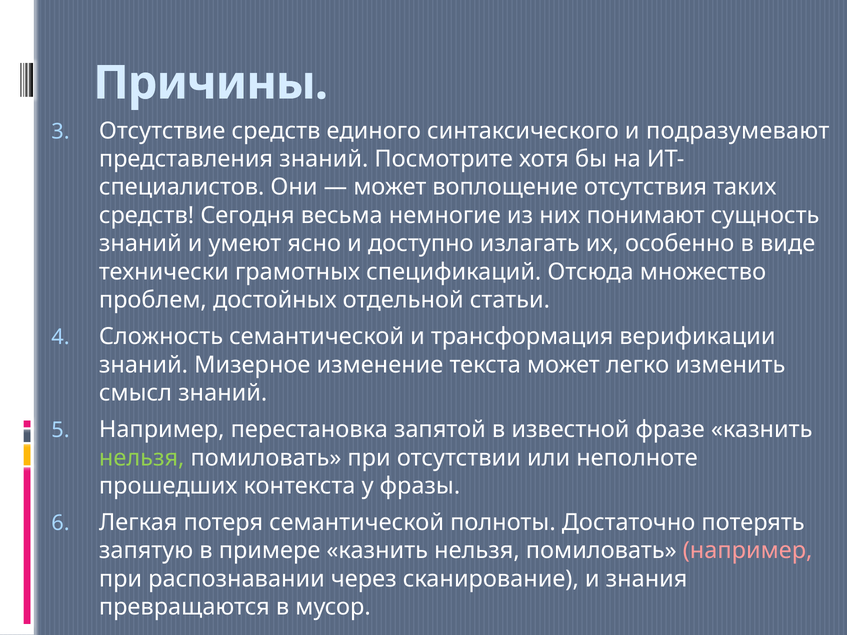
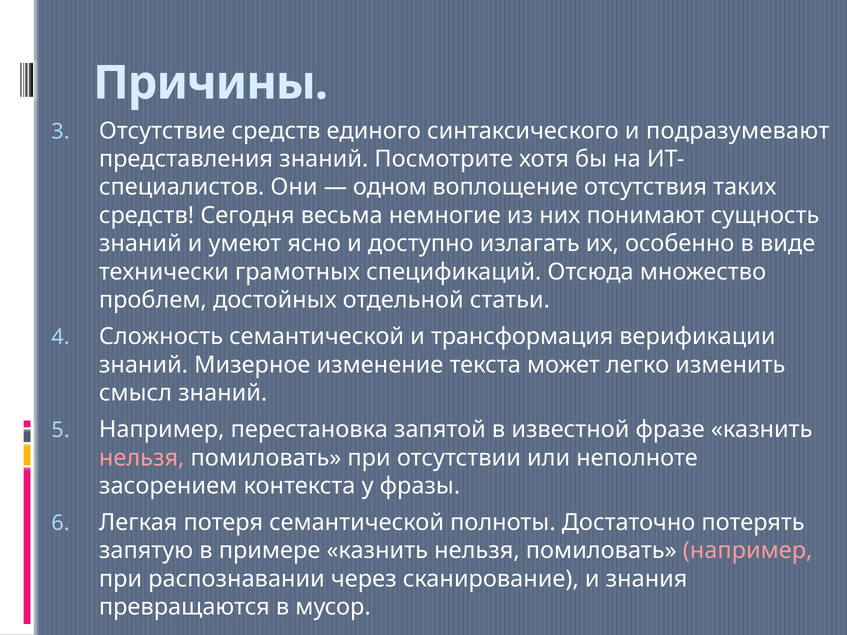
может at (390, 187): может -> одном
нельзя at (142, 458) colour: light green -> pink
прошедших: прошедших -> засорением
